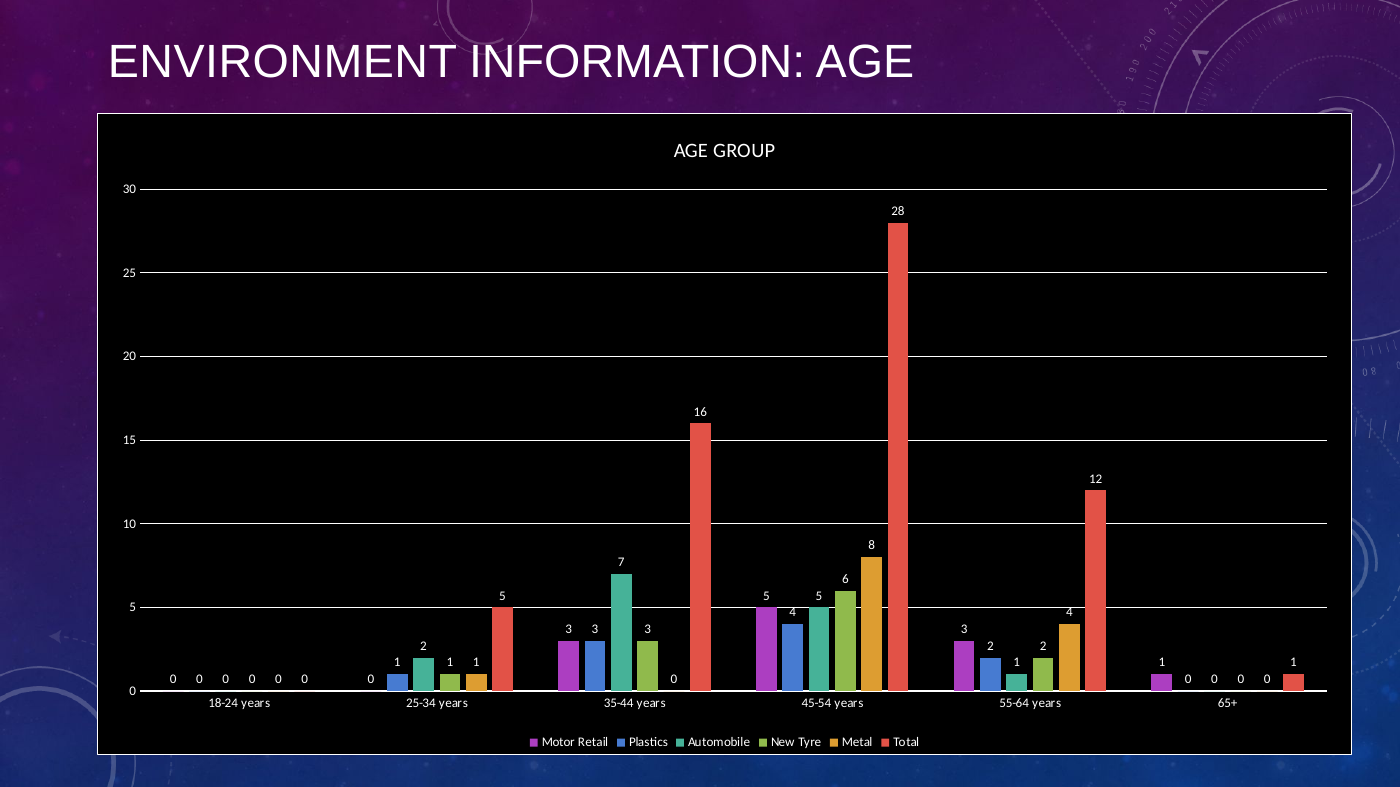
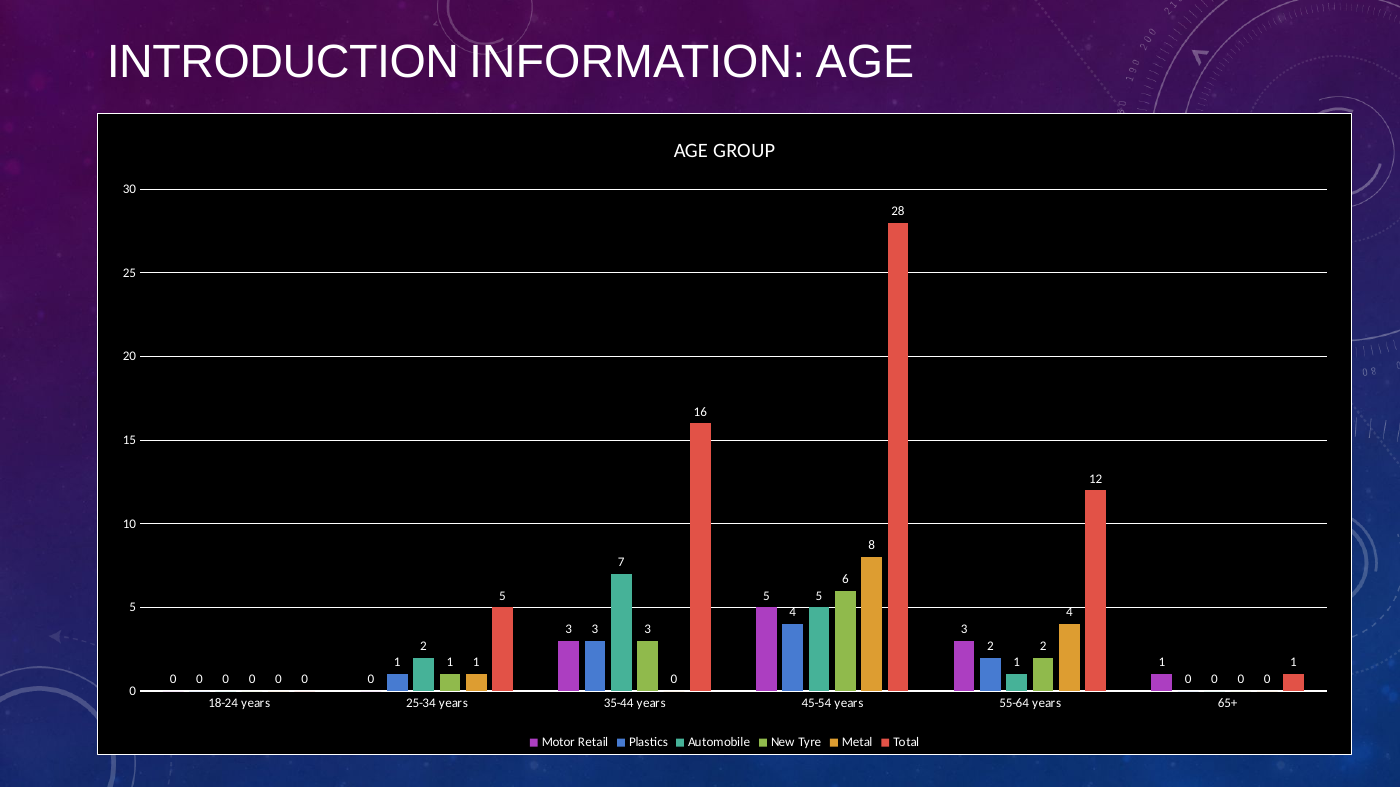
ENVIRONMENT: ENVIRONMENT -> INTRODUCTION
